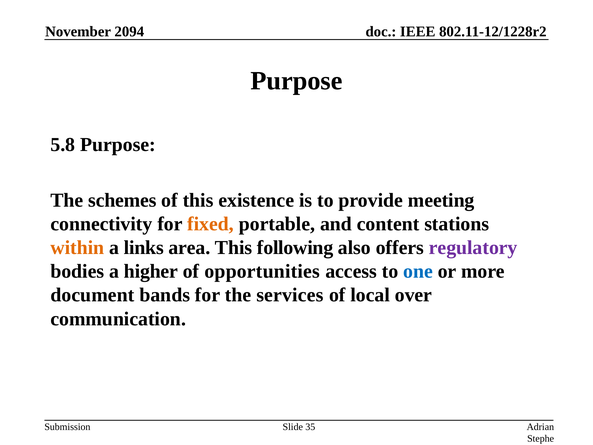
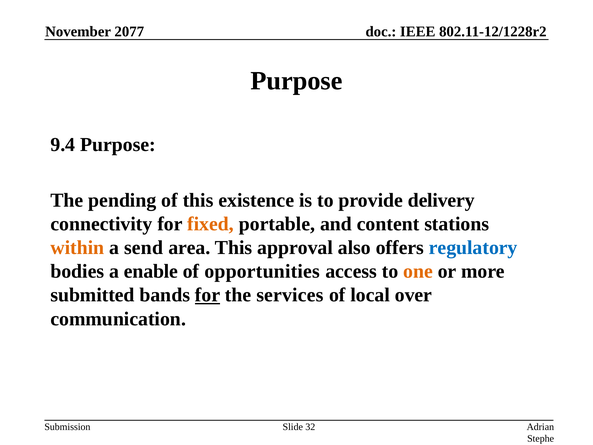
2094: 2094 -> 2077
5.8: 5.8 -> 9.4
schemes: schemes -> pending
meeting: meeting -> delivery
links: links -> send
following: following -> approval
regulatory colour: purple -> blue
higher: higher -> enable
one colour: blue -> orange
document: document -> submitted
for at (208, 295) underline: none -> present
35: 35 -> 32
